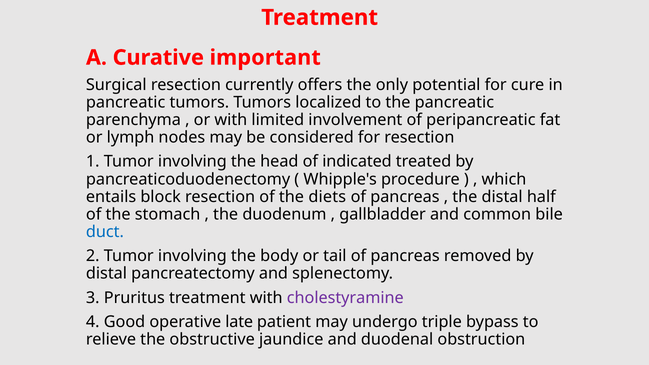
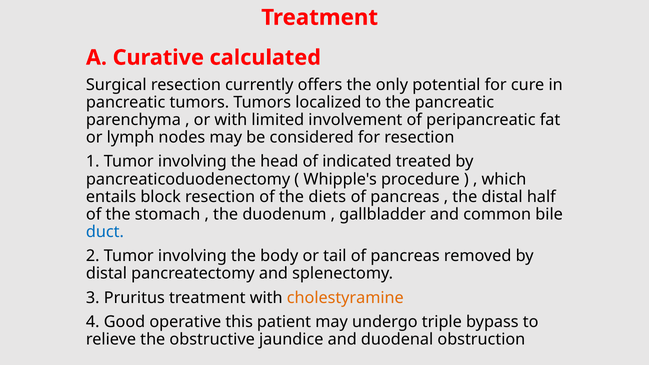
important: important -> calculated
cholestyramine colour: purple -> orange
late: late -> this
